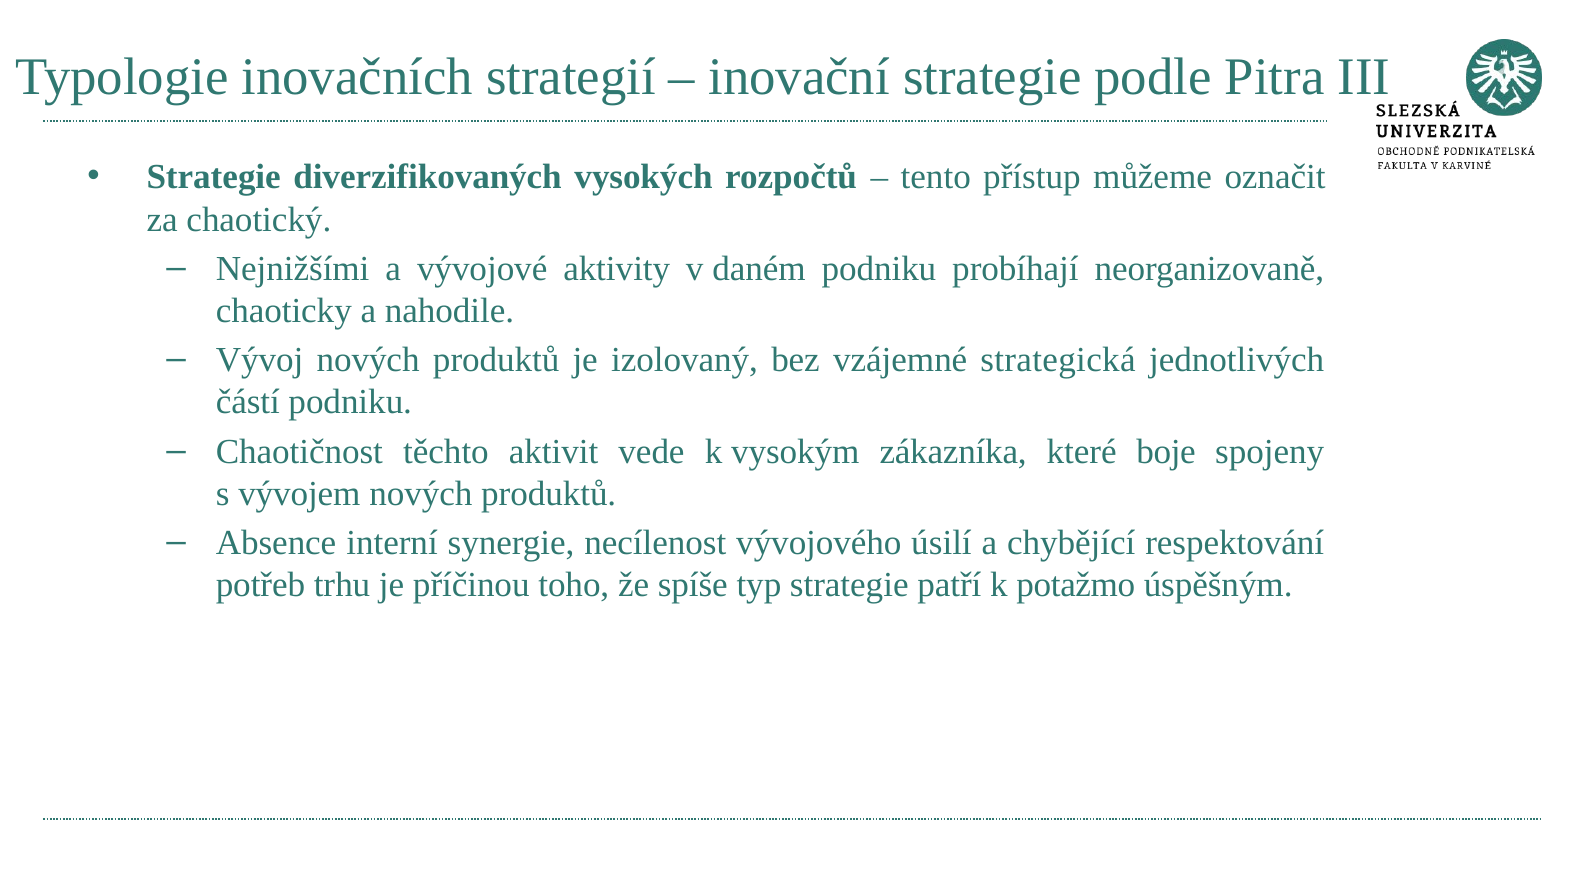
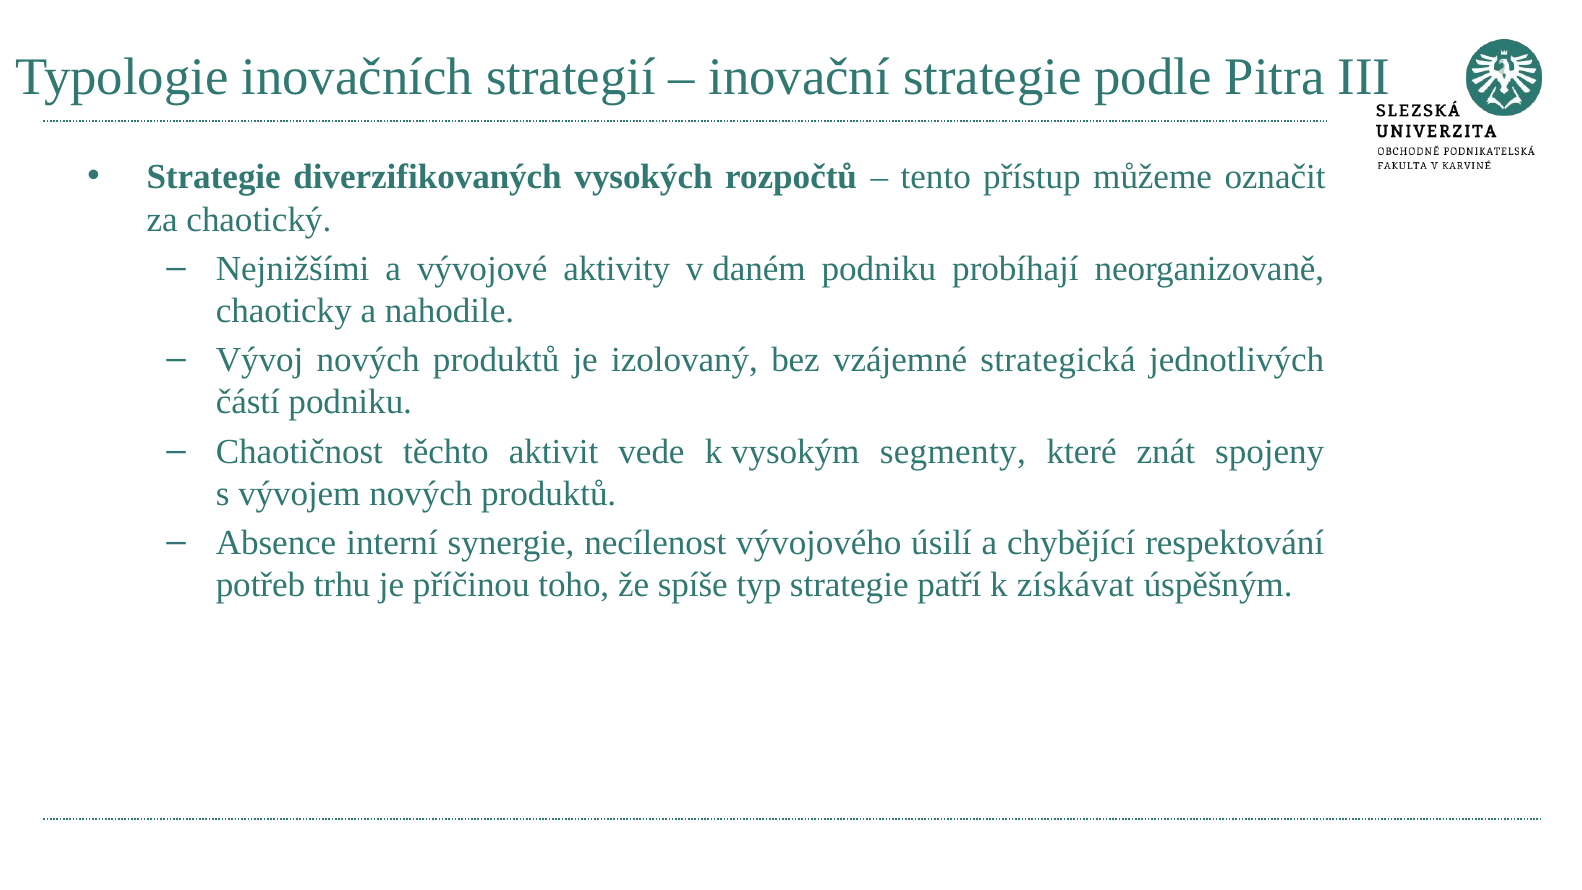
zákazníka: zákazníka -> segmenty
boje: boje -> znát
potažmo: potažmo -> získávat
